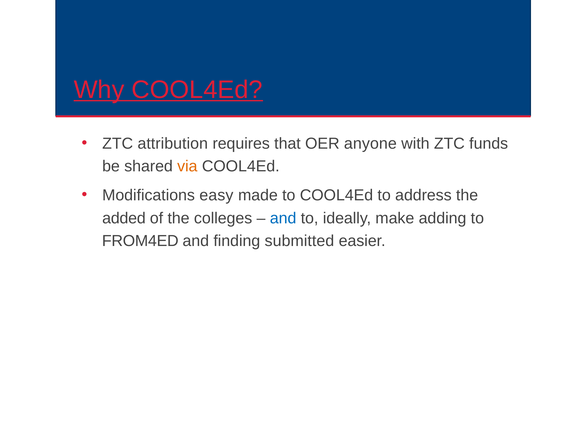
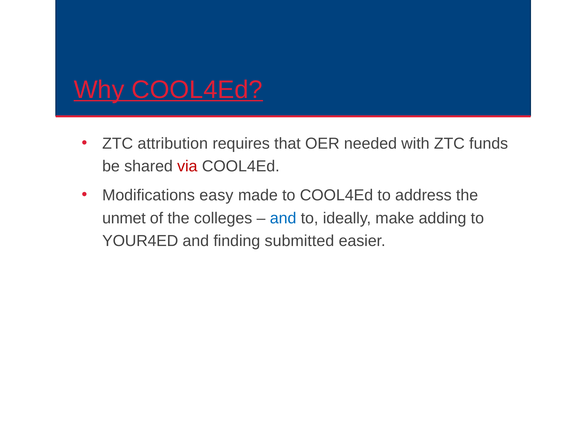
anyone: anyone -> needed
via colour: orange -> red
added: added -> unmet
FROM4ED: FROM4ED -> YOUR4ED
